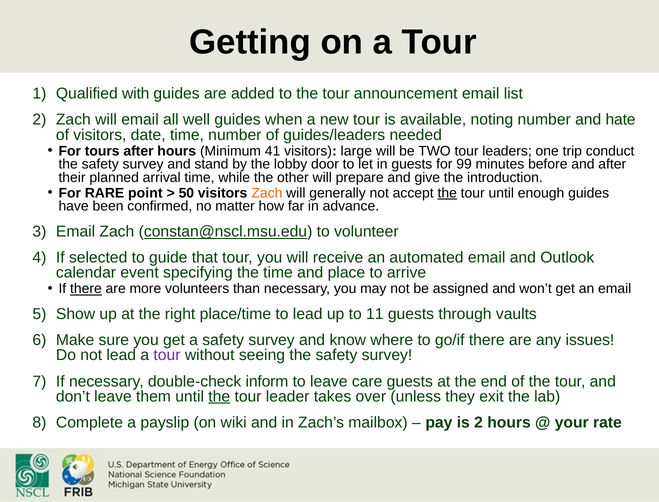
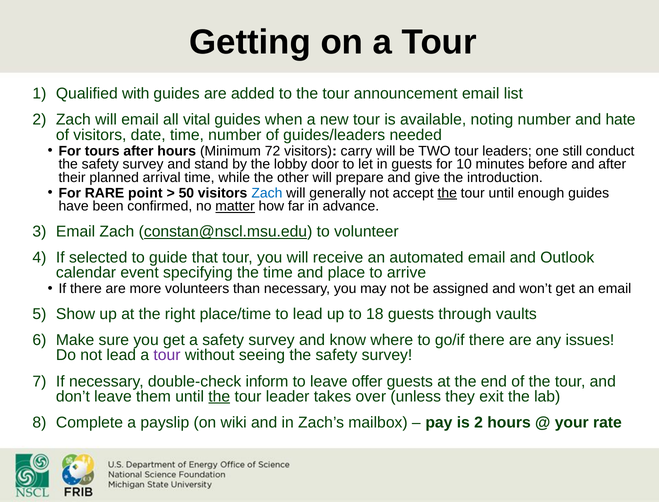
well: well -> vital
41: 41 -> 72
large: large -> carry
trip: trip -> still
99: 99 -> 10
Zach at (267, 193) colour: orange -> blue
matter underline: none -> present
there at (86, 289) underline: present -> none
11: 11 -> 18
care: care -> offer
